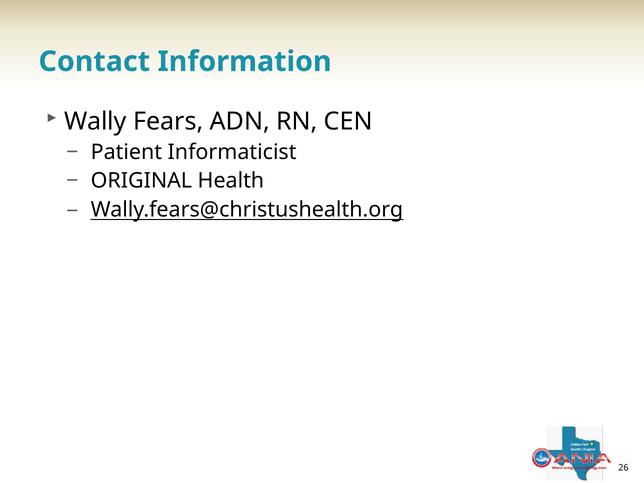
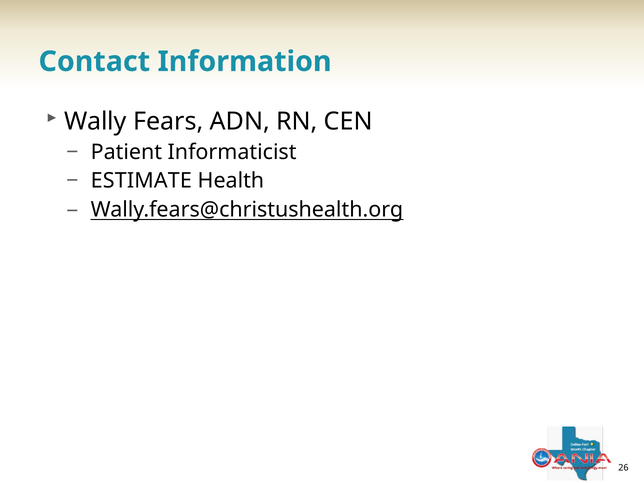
ORIGINAL: ORIGINAL -> ESTIMATE
